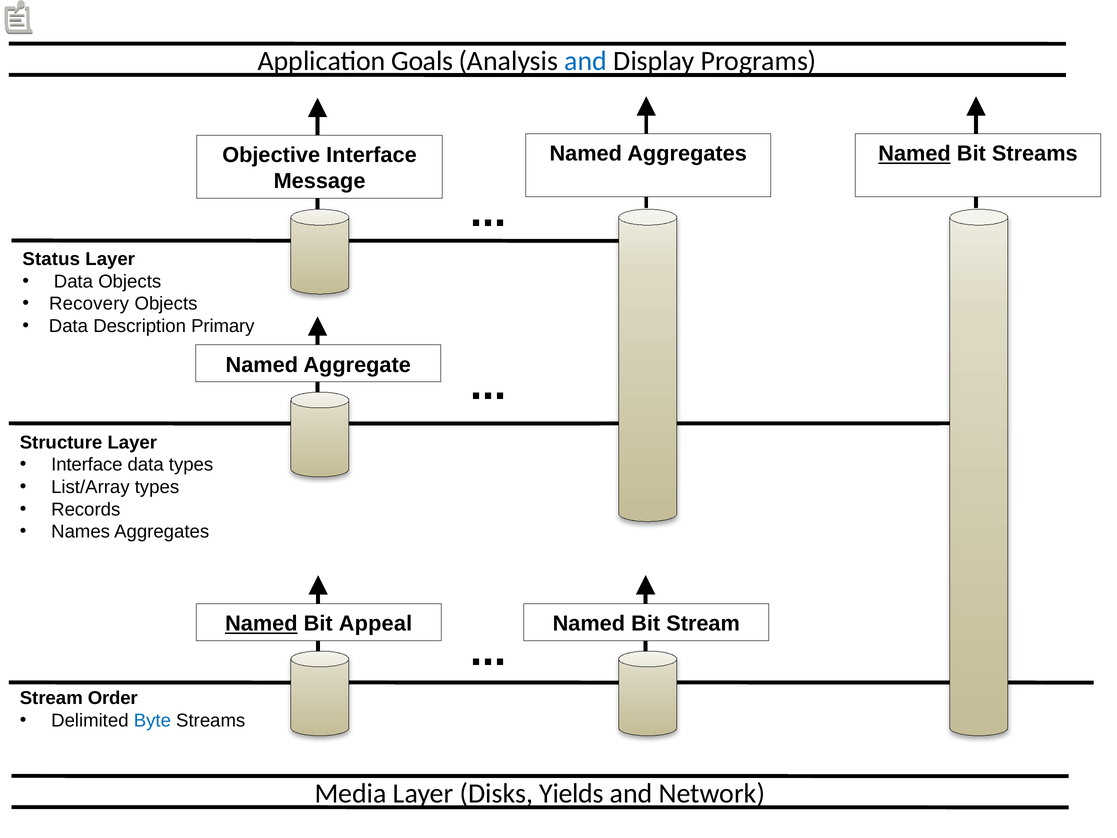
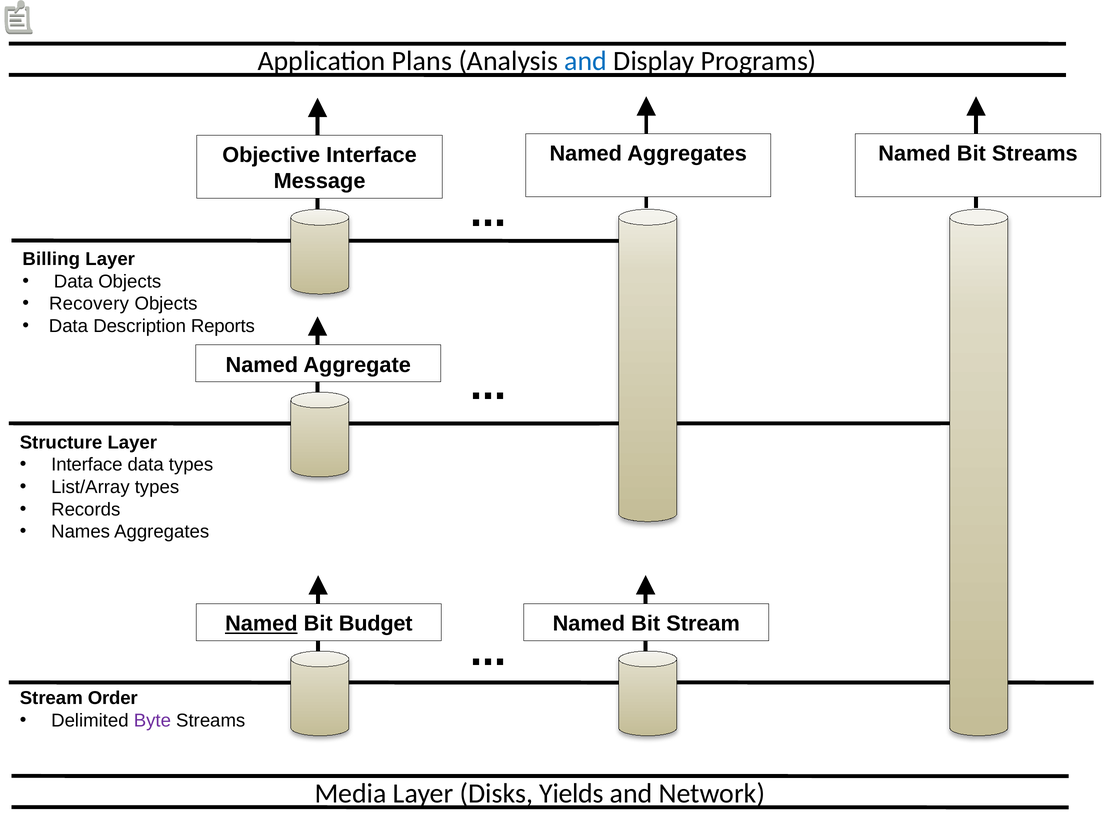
Goals: Goals -> Plans
Named at (915, 154) underline: present -> none
Status: Status -> Billing
Primary: Primary -> Reports
Appeal: Appeal -> Budget
Byte colour: blue -> purple
